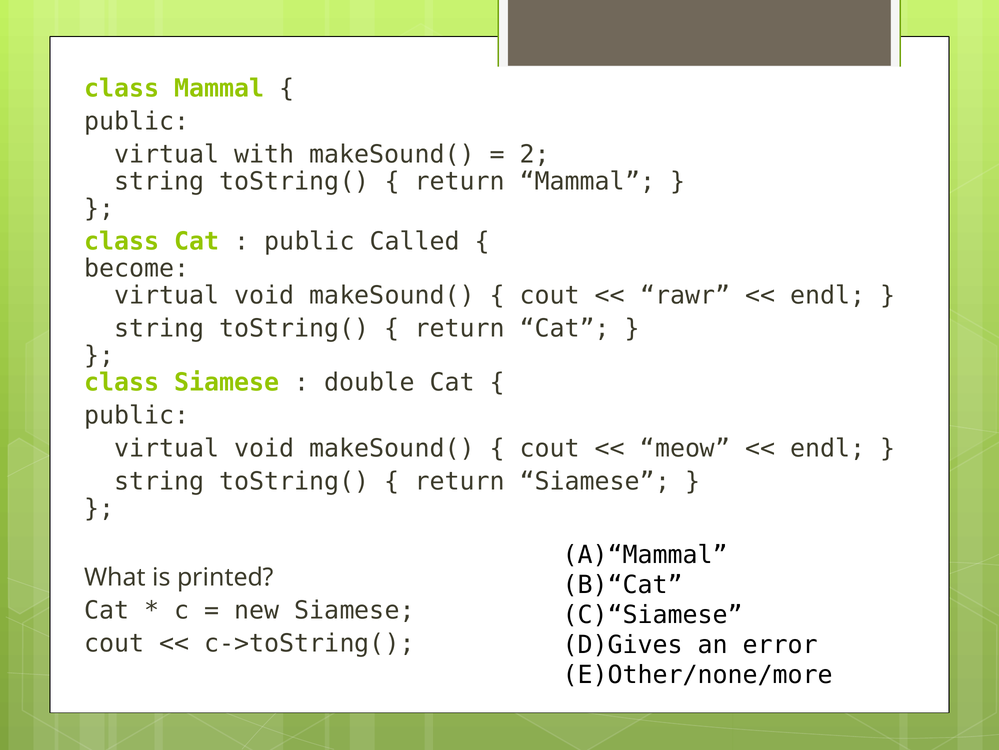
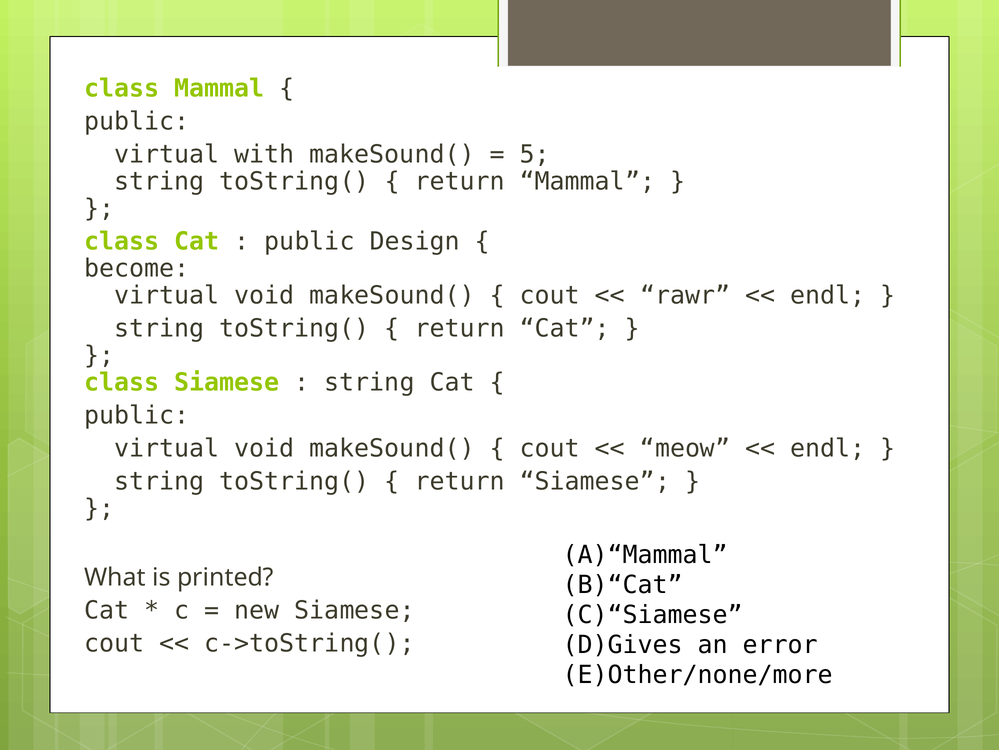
2: 2 -> 5
Called: Called -> Design
double at (369, 382): double -> string
